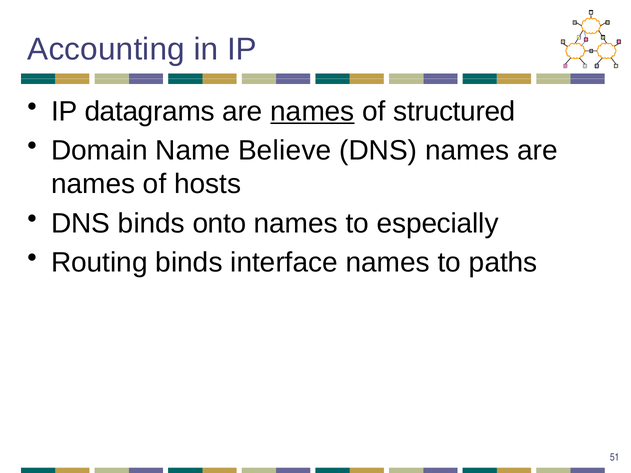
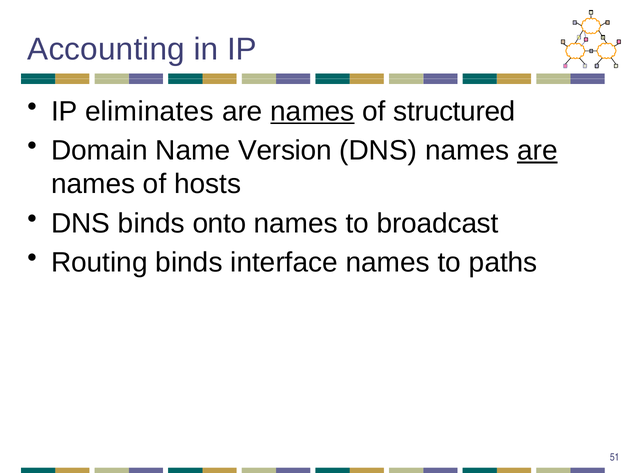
datagrams: datagrams -> eliminates
Believe: Believe -> Version
are at (537, 151) underline: none -> present
especially: especially -> broadcast
